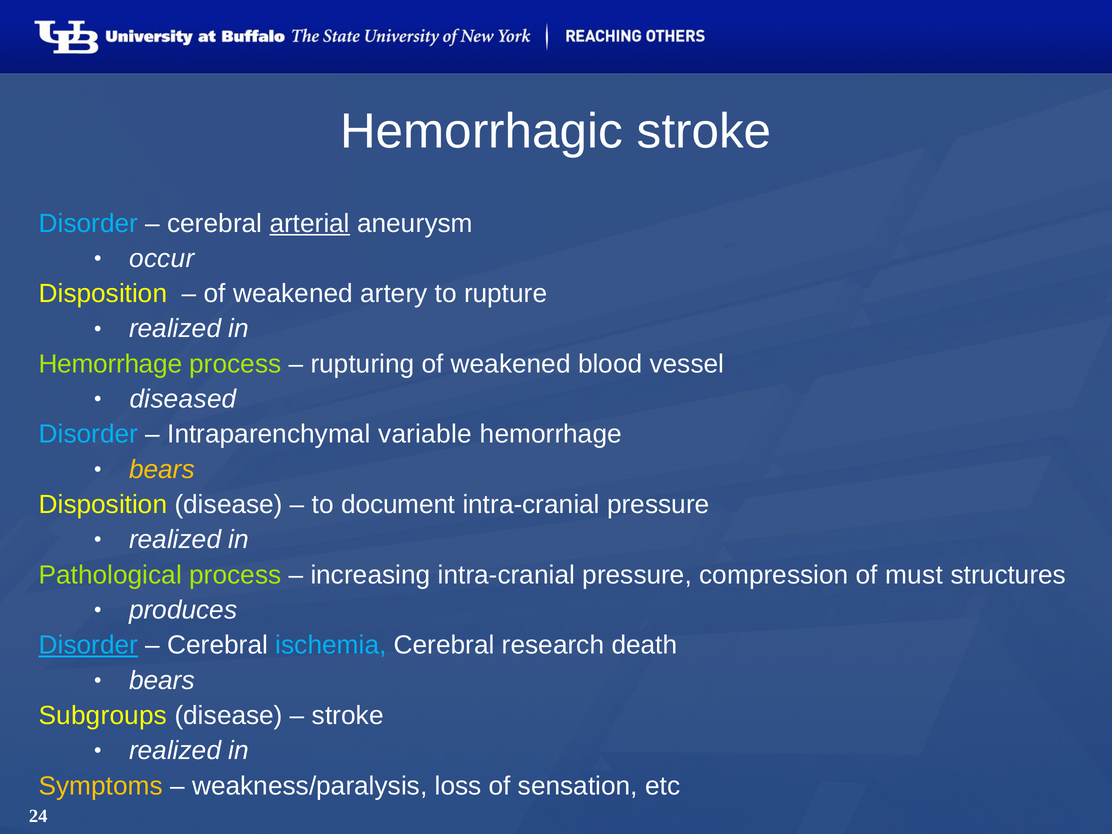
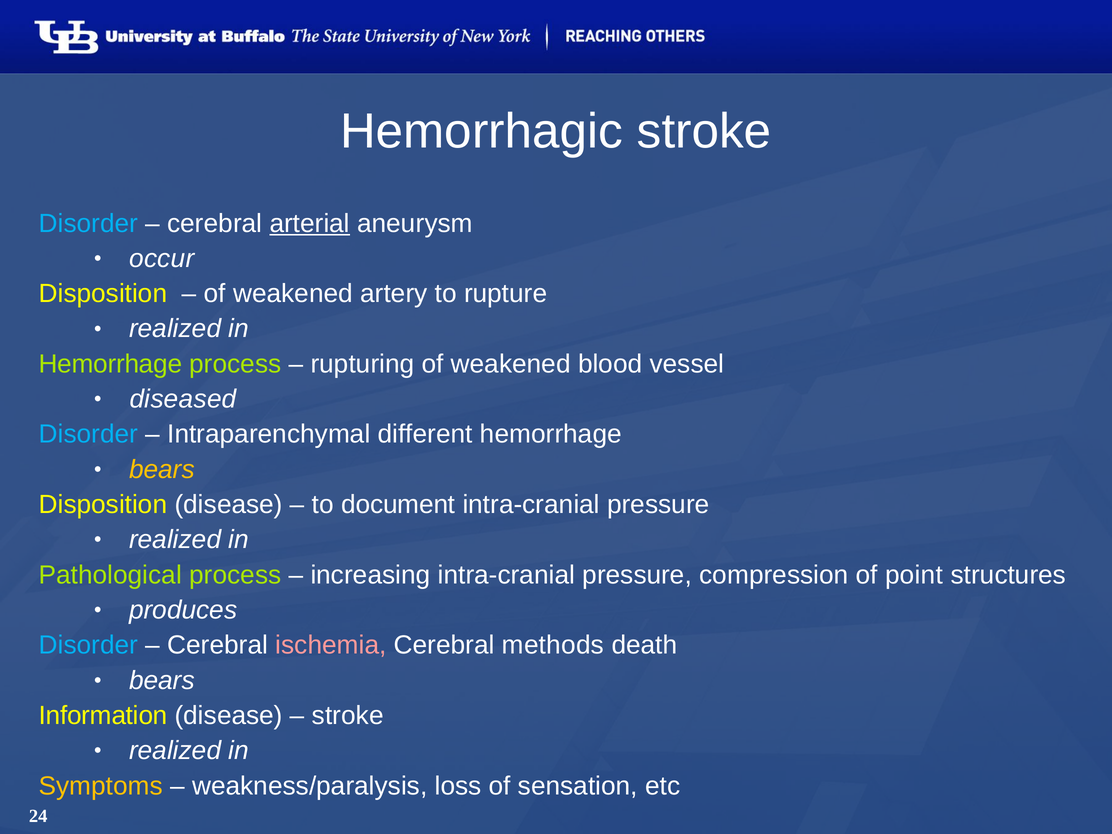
variable: variable -> different
must: must -> point
Disorder at (88, 645) underline: present -> none
ischemia colour: light blue -> pink
research: research -> methods
Subgroups: Subgroups -> Information
